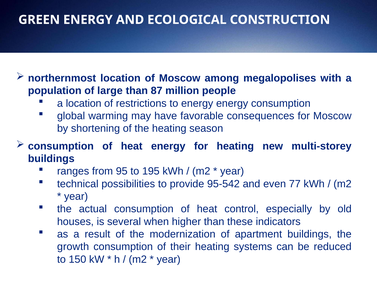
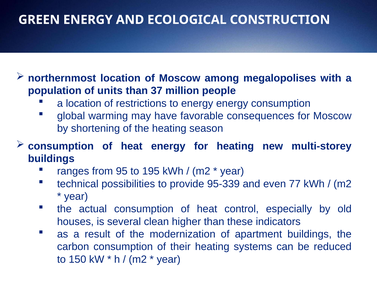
large: large -> units
87: 87 -> 37
95-542: 95-542 -> 95-339
when: when -> clean
growth: growth -> carbon
